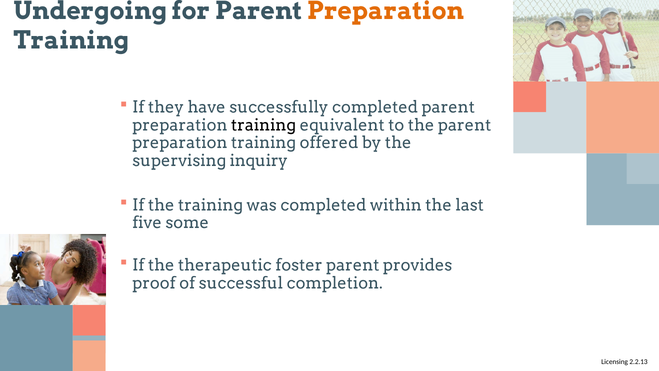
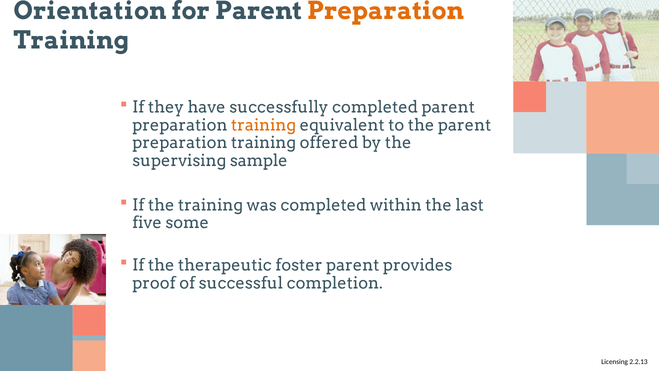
Undergoing: Undergoing -> Orientation
training at (264, 125) colour: black -> orange
inquiry: inquiry -> sample
